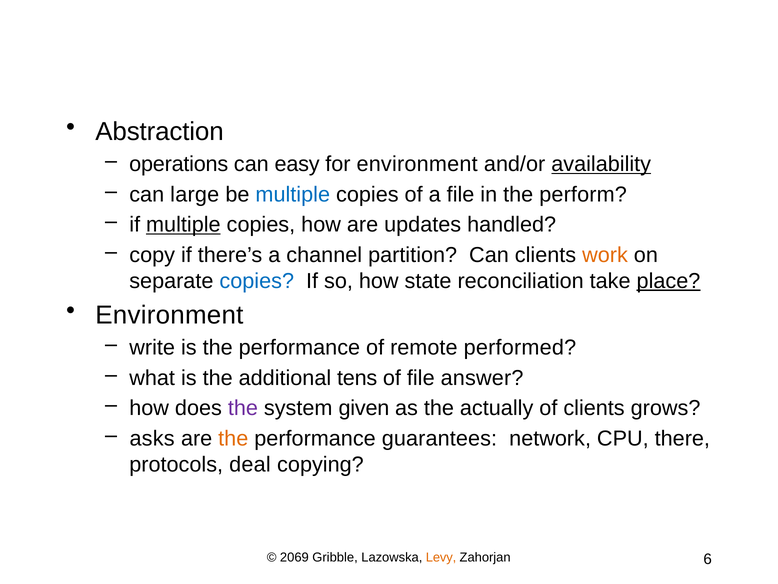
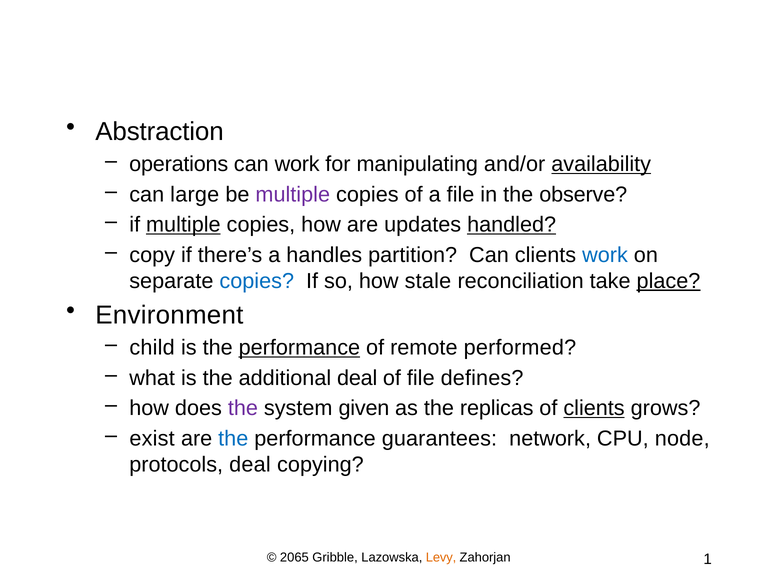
can easy: easy -> work
for environment: environment -> manipulating
multiple at (293, 194) colour: blue -> purple
perform: perform -> observe
handled underline: none -> present
channel: channel -> handles
work at (605, 255) colour: orange -> blue
state: state -> stale
write: write -> child
performance at (299, 347) underline: none -> present
additional tens: tens -> deal
answer: answer -> defines
actually: actually -> replicas
clients at (594, 408) underline: none -> present
asks: asks -> exist
the at (233, 438) colour: orange -> blue
there: there -> node
2069: 2069 -> 2065
6: 6 -> 1
